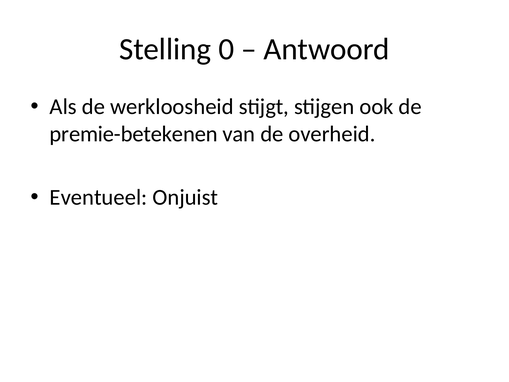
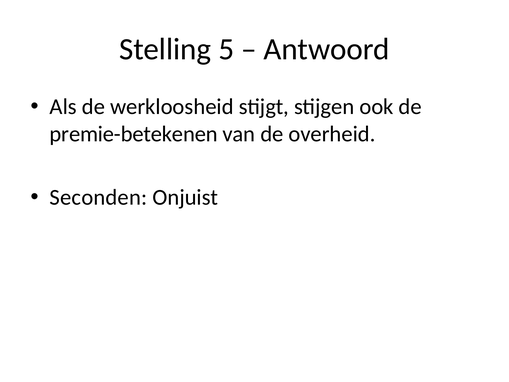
0: 0 -> 5
Eventueel: Eventueel -> Seconden
